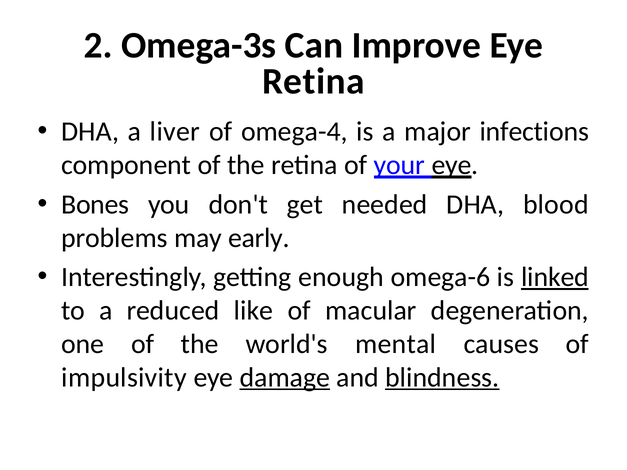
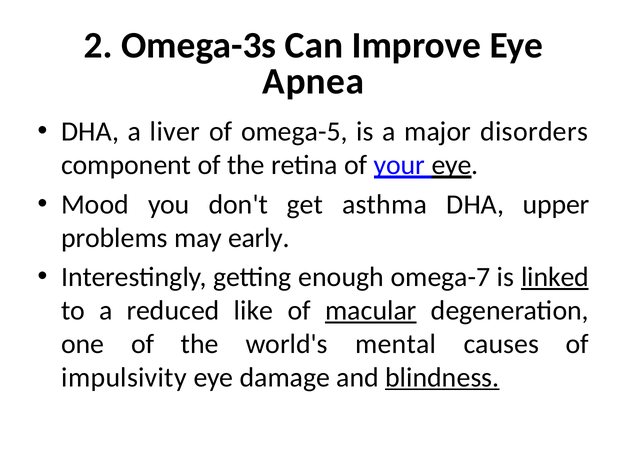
Retina at (313, 82): Retina -> Apnea
omega-4: omega-4 -> omega-5
infections: infections -> disorders
Bones: Bones -> Mood
needed: needed -> asthma
blood: blood -> upper
omega-6: omega-6 -> omega-7
macular underline: none -> present
damage underline: present -> none
